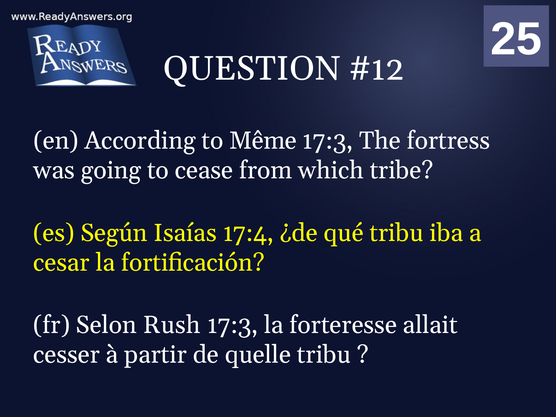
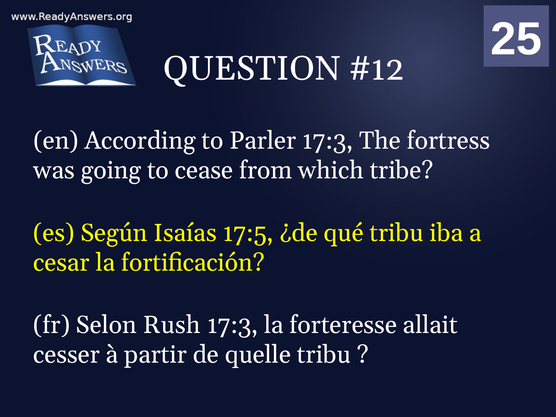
Même: Même -> Parler
17:4: 17:4 -> 17:5
